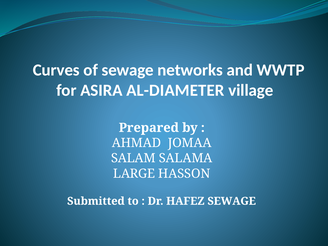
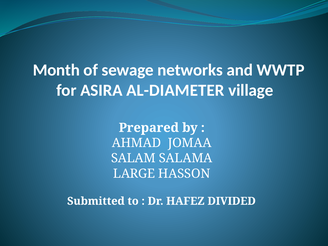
Curves: Curves -> Month
HAFEZ SEWAGE: SEWAGE -> DIVIDED
